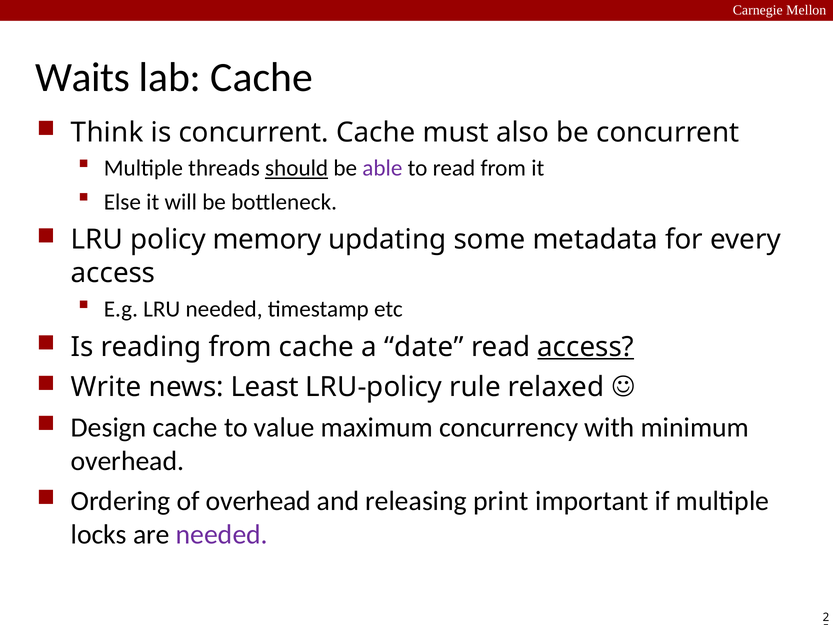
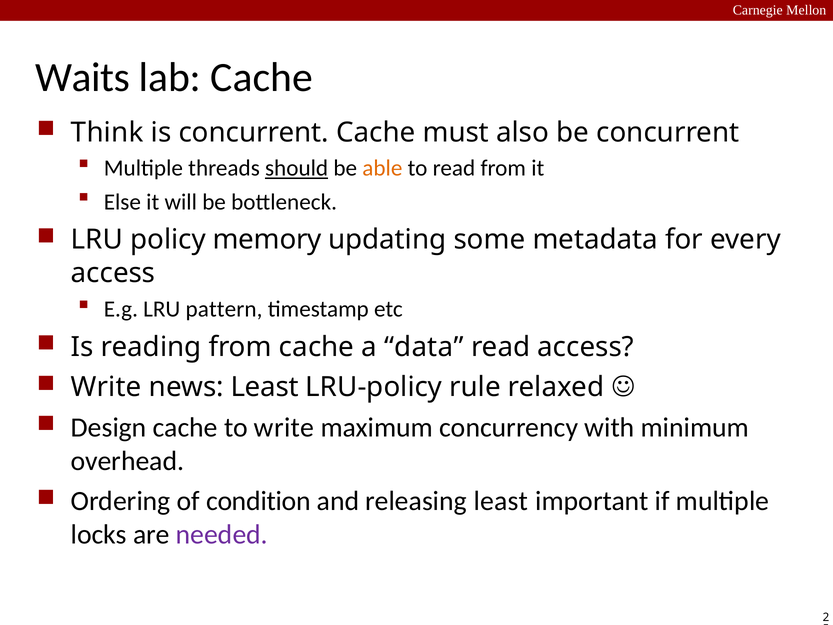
able colour: purple -> orange
LRU needed: needed -> pattern
date: date -> data
access at (586, 347) underline: present -> none
to value: value -> write
of overhead: overhead -> condition
releasing print: print -> least
